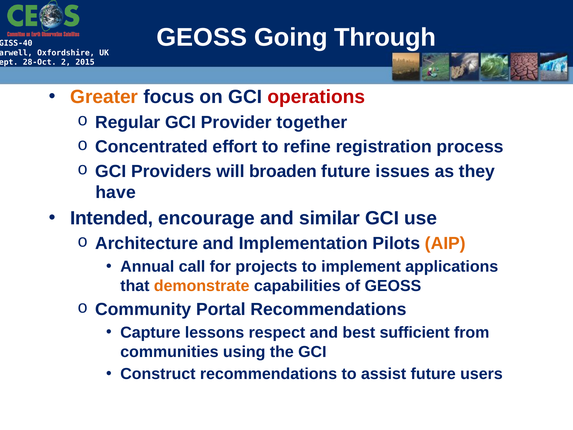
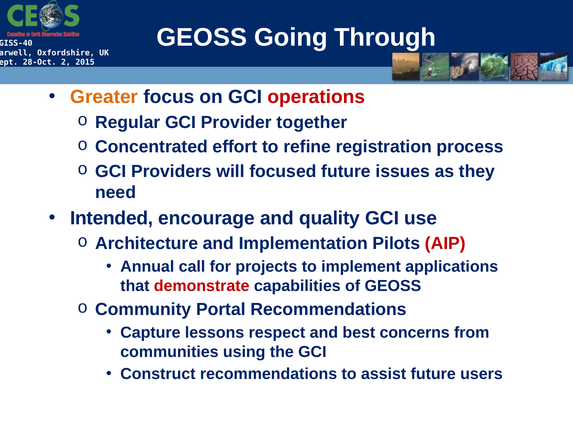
broaden: broaden -> focused
have: have -> need
similar: similar -> quality
AIP colour: orange -> red
demonstrate colour: orange -> red
sufficient: sufficient -> concerns
